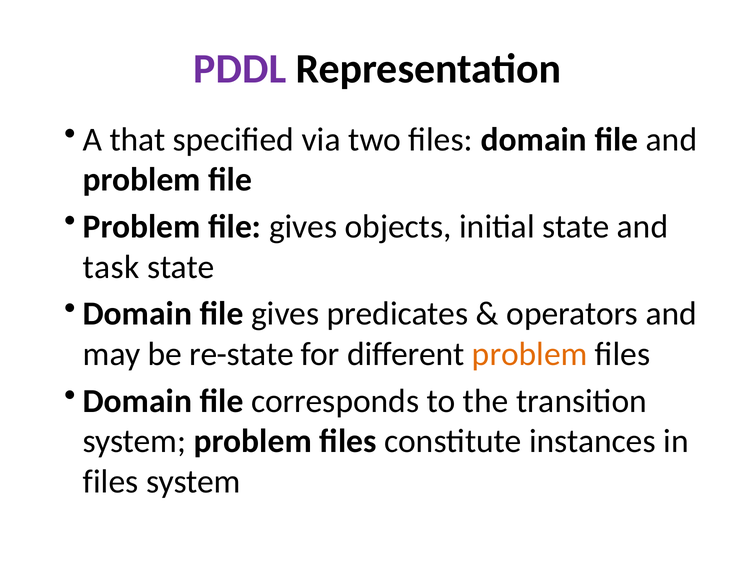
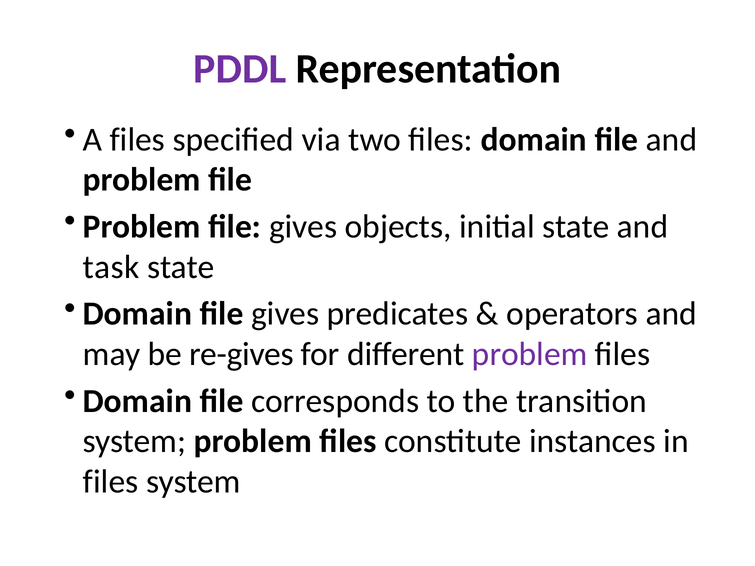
A that: that -> files
re-state: re-state -> re-gives
problem at (530, 354) colour: orange -> purple
